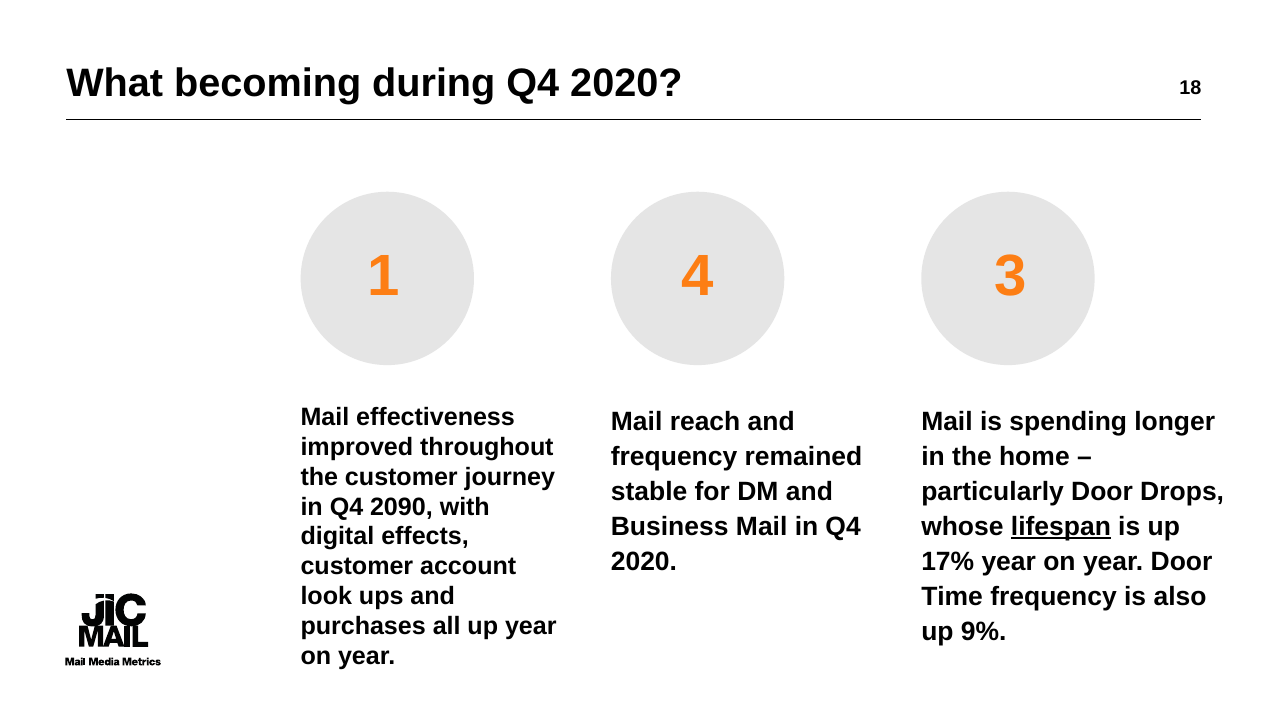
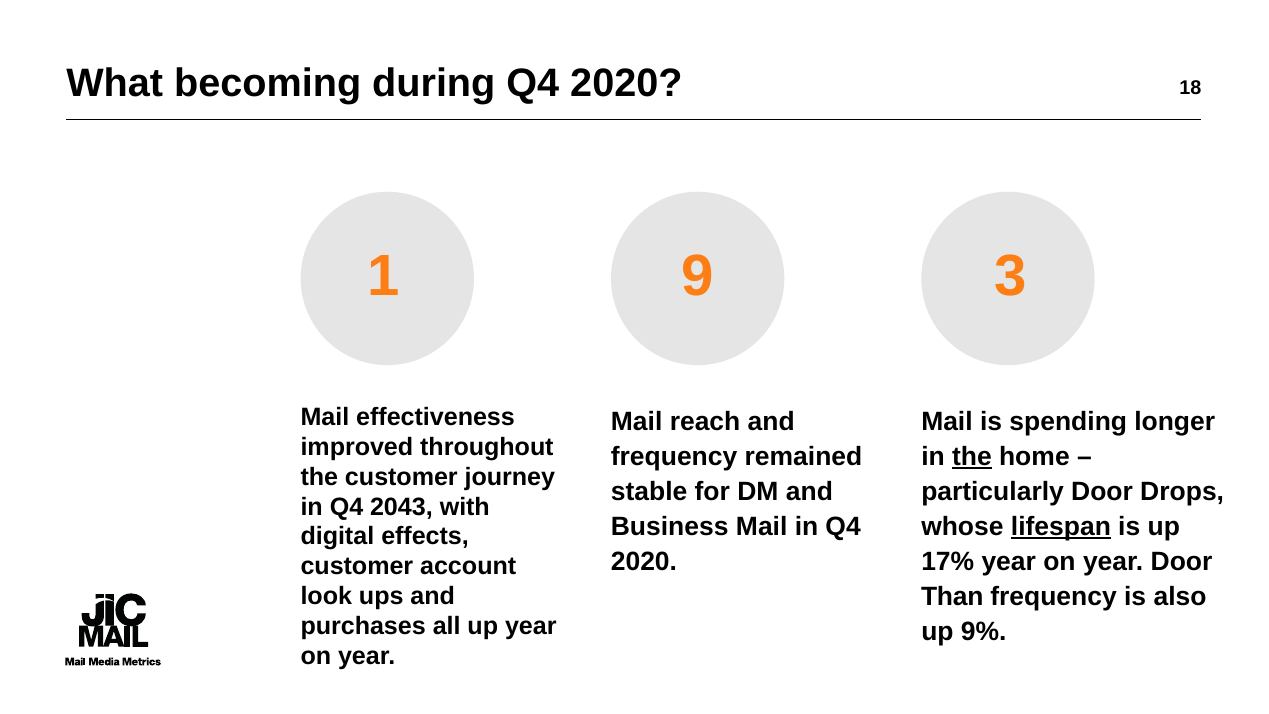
4: 4 -> 9
the at (972, 457) underline: none -> present
2090: 2090 -> 2043
Time: Time -> Than
